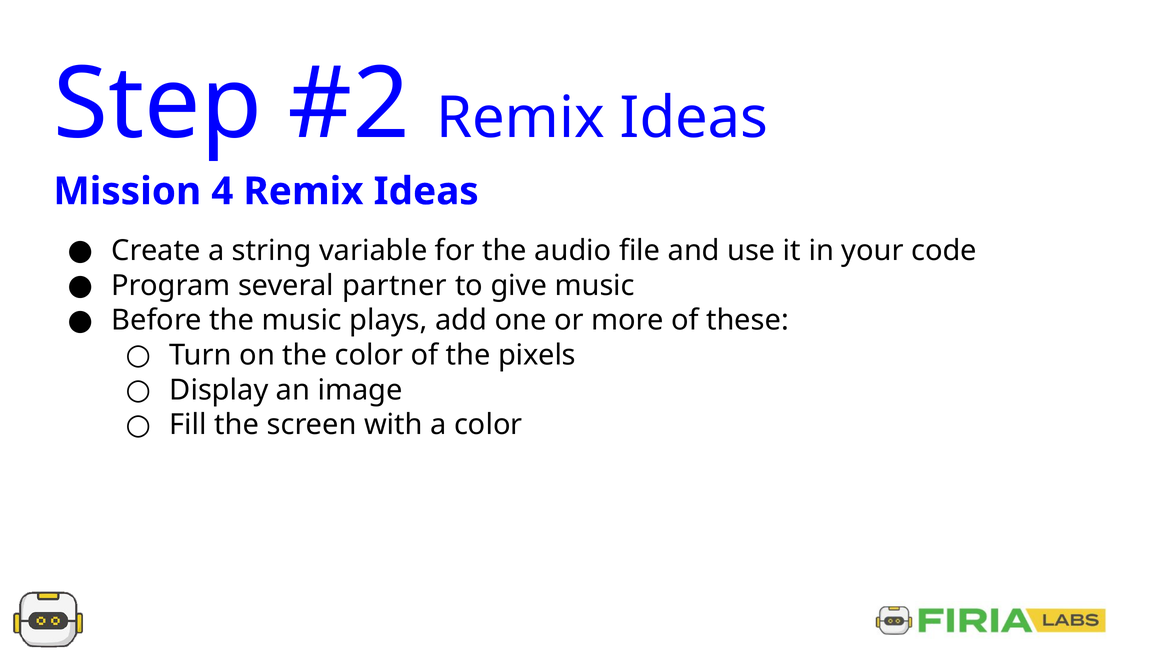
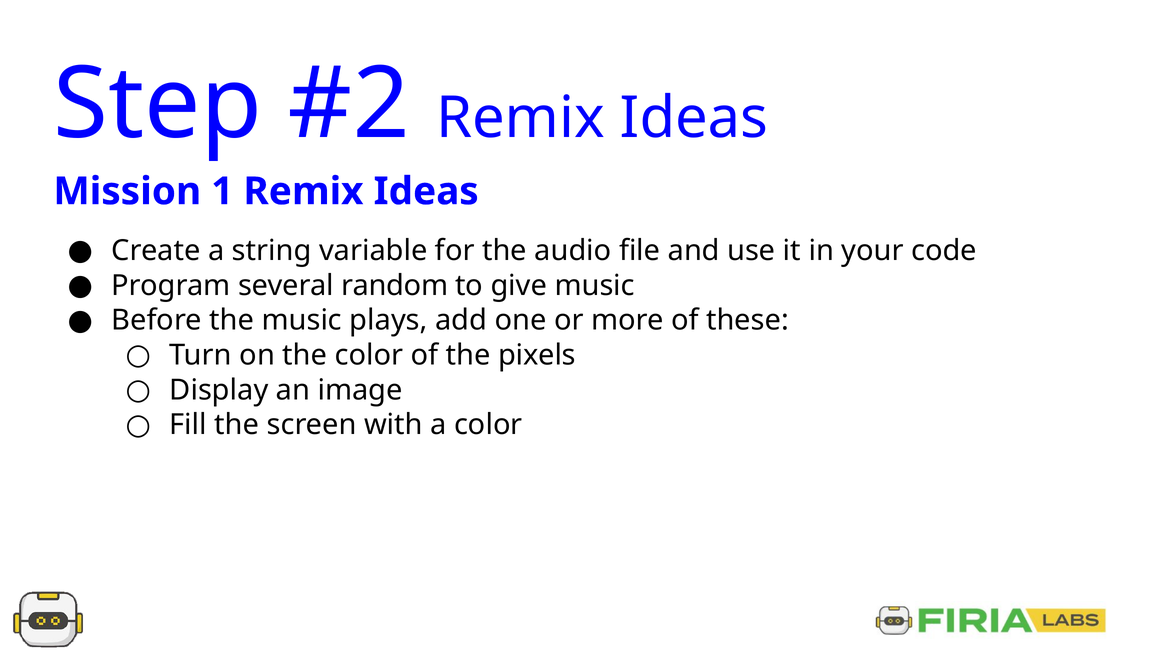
4: 4 -> 1
partner: partner -> random
